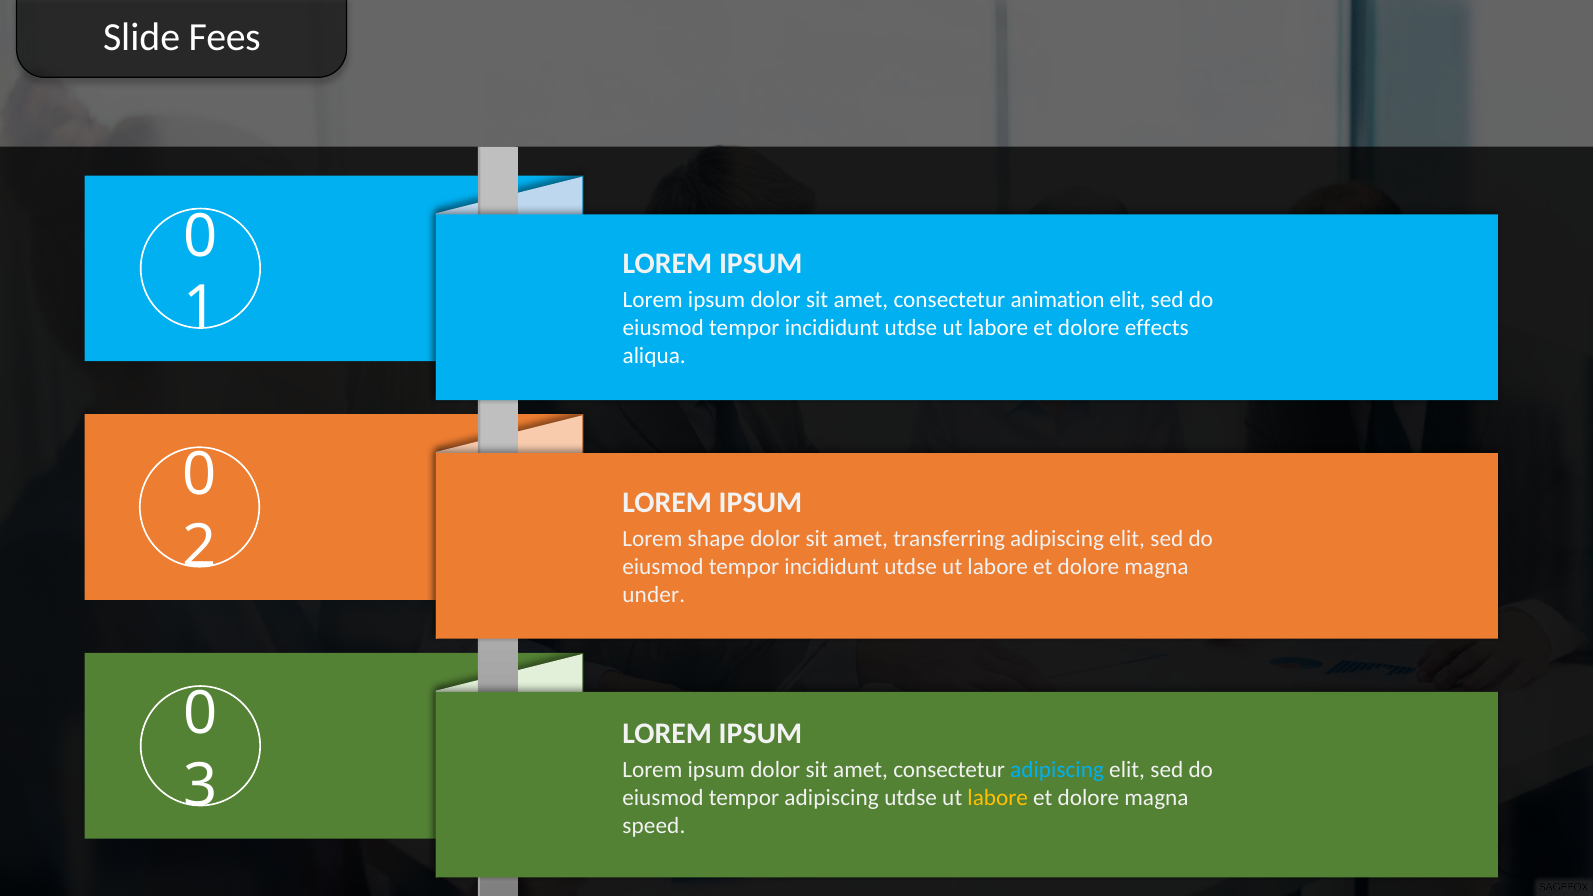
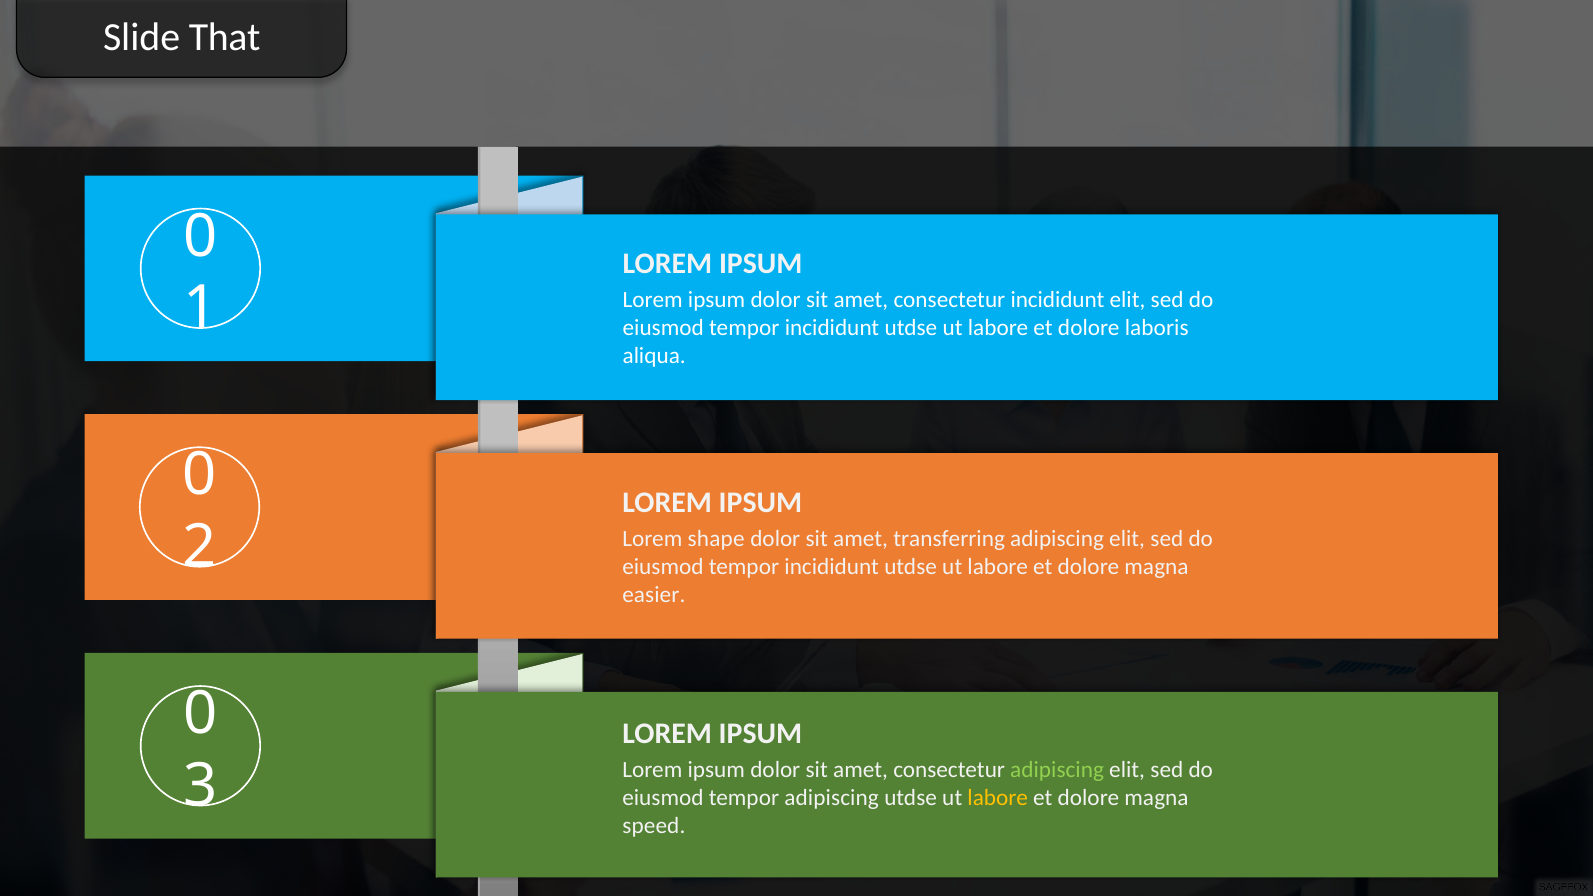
Fees: Fees -> That
consectetur animation: animation -> incididunt
effects: effects -> laboris
under: under -> easier
adipiscing at (1057, 770) colour: light blue -> light green
